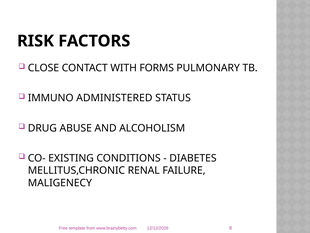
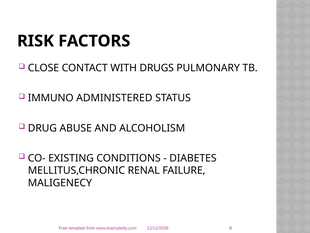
FORMS: FORMS -> DRUGS
